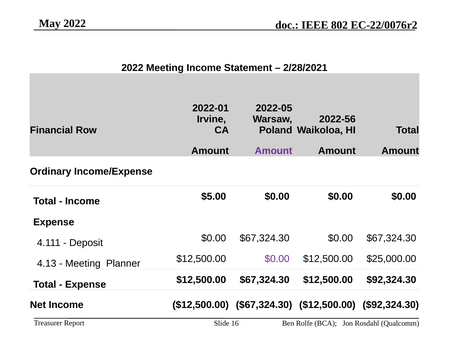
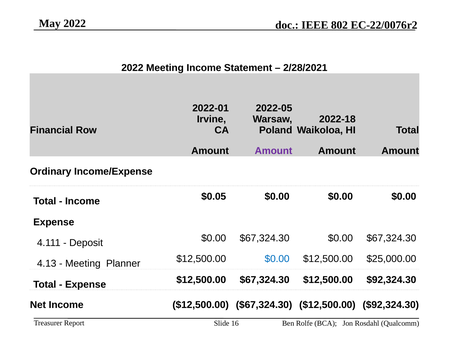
2022-56: 2022-56 -> 2022-18
$5.00: $5.00 -> $0.05
$0.00 at (277, 259) colour: purple -> blue
